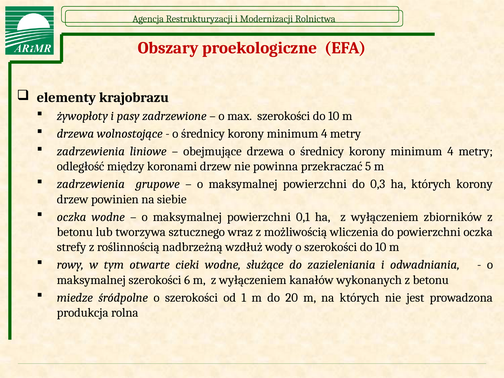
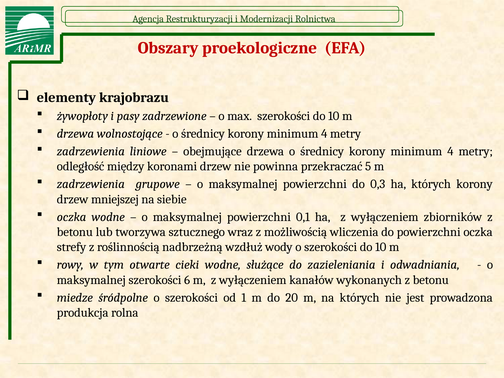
powinien: powinien -> mniejszej
